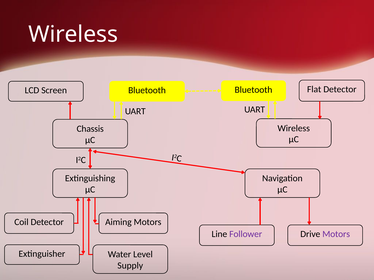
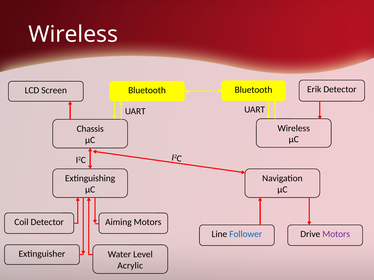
Flat: Flat -> Erik
Follower colour: purple -> blue
Supply: Supply -> Acrylic
